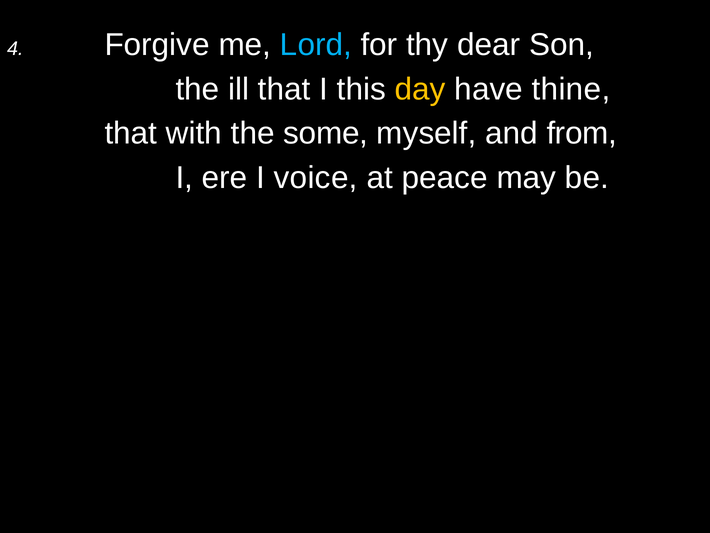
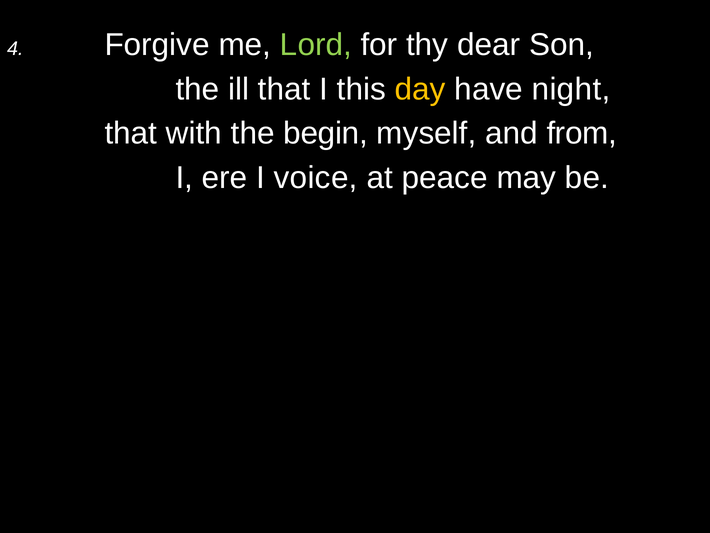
Lord colour: light blue -> light green
thine: thine -> night
some: some -> begin
